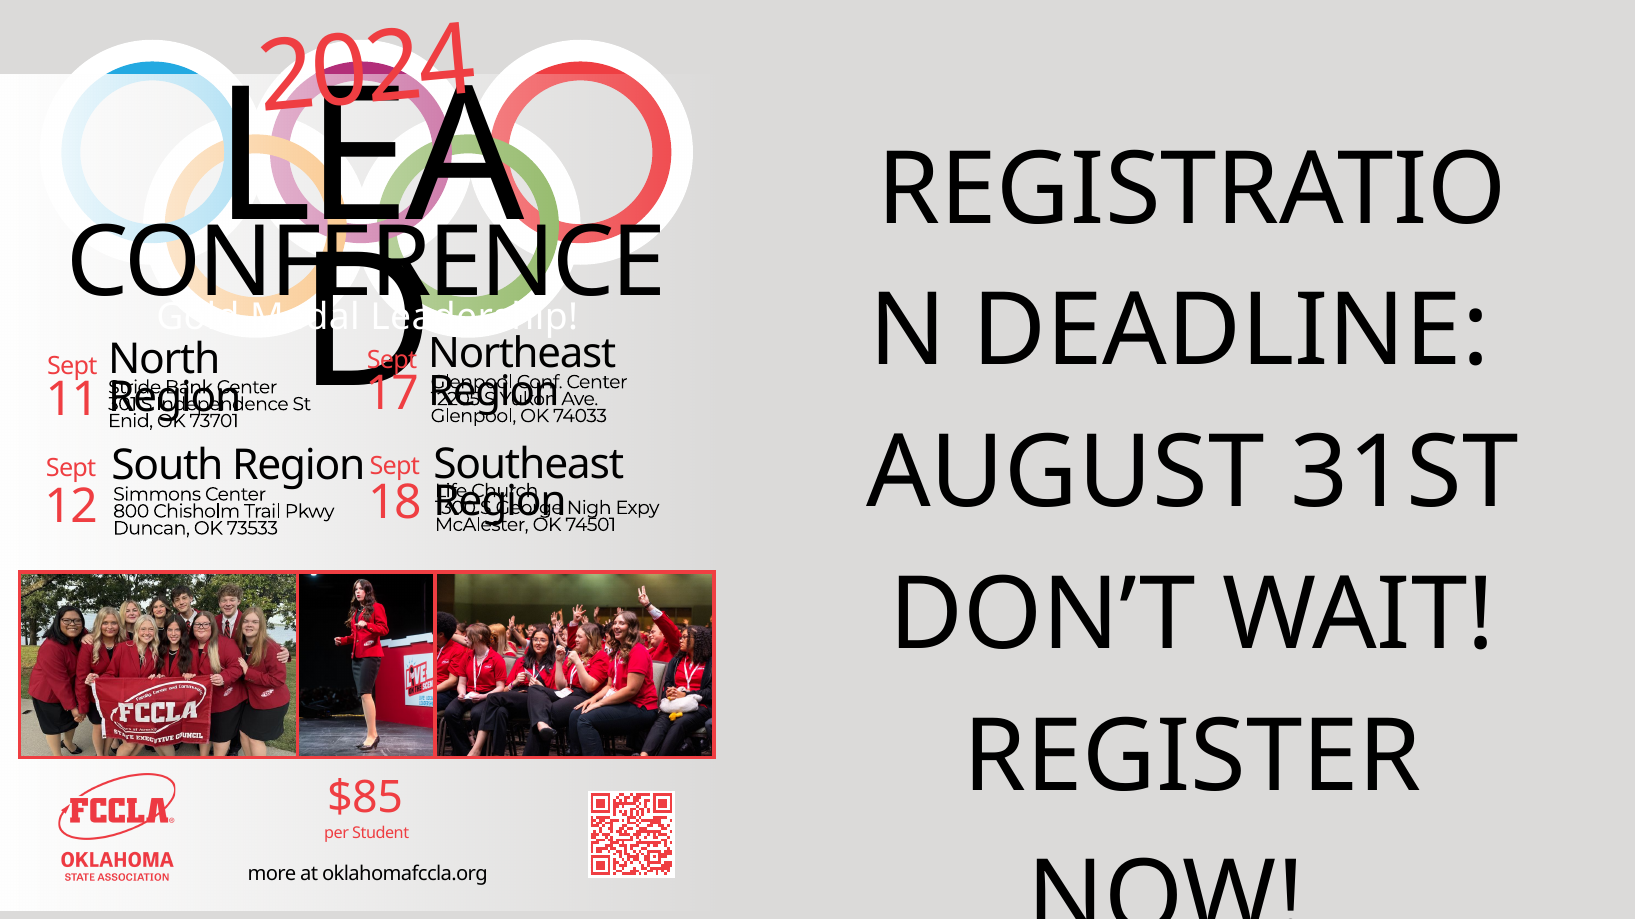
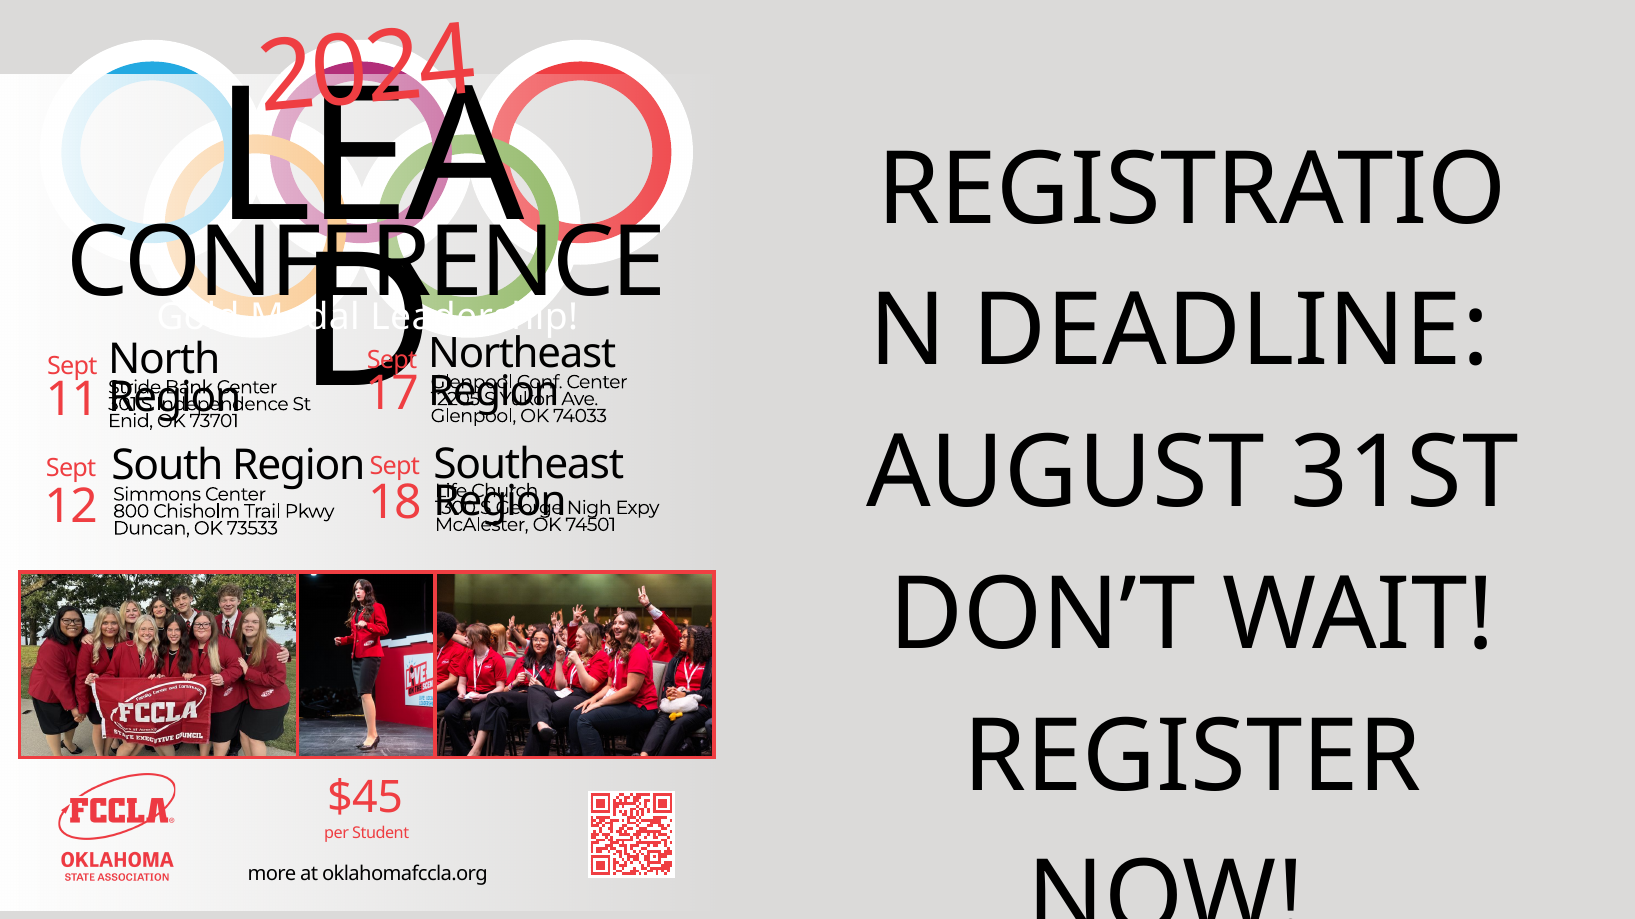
$85: $85 -> $45
